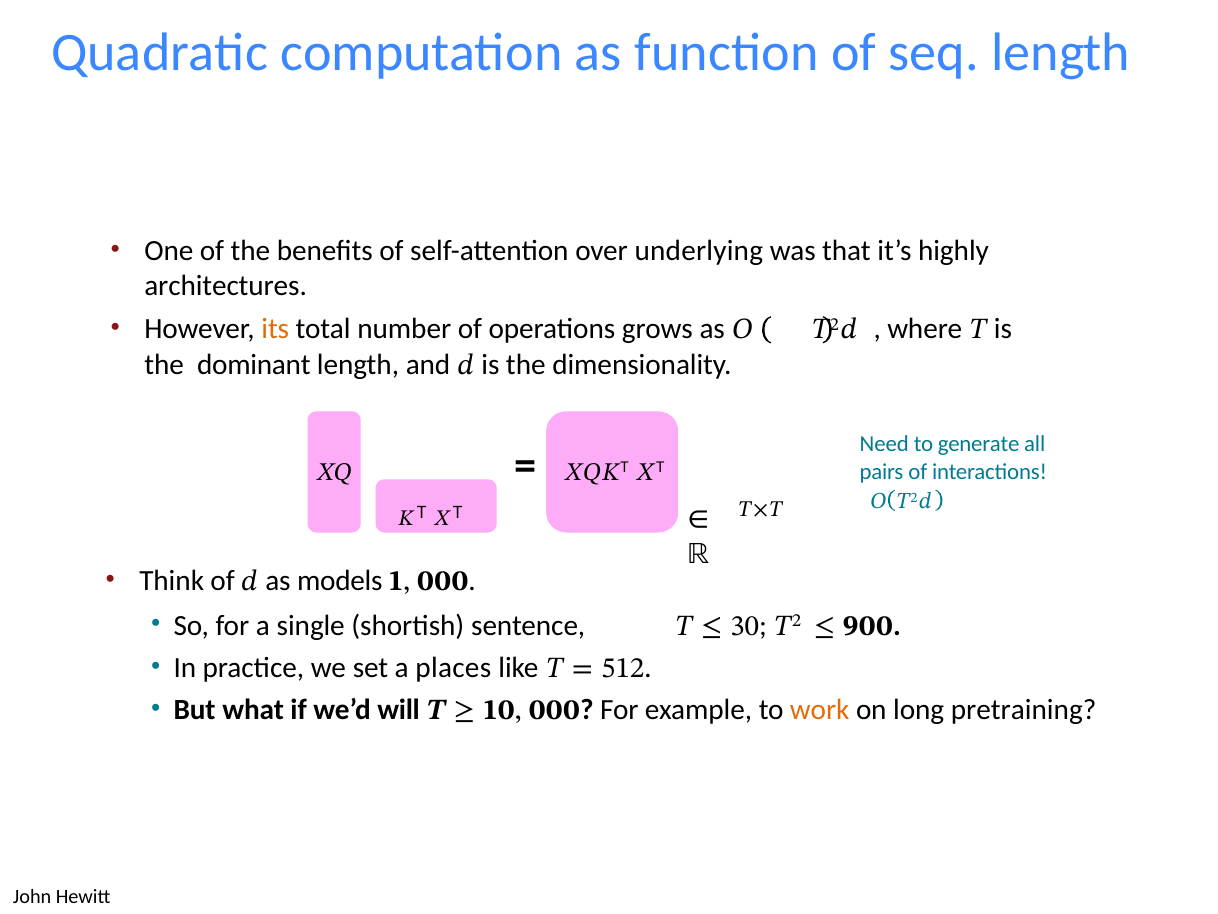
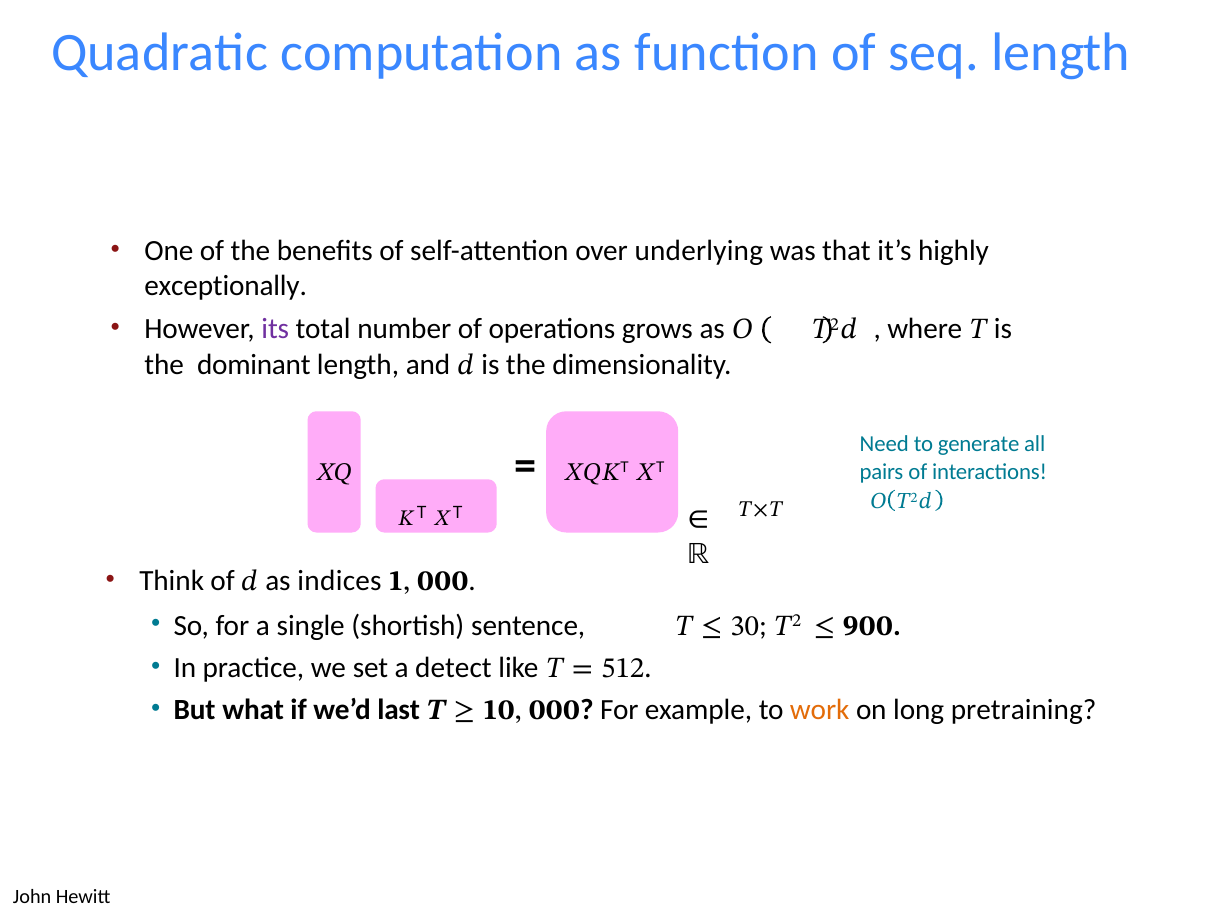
architectures: architectures -> exceptionally
its colour: orange -> purple
models: models -> indices
places: places -> detect
will: will -> last
